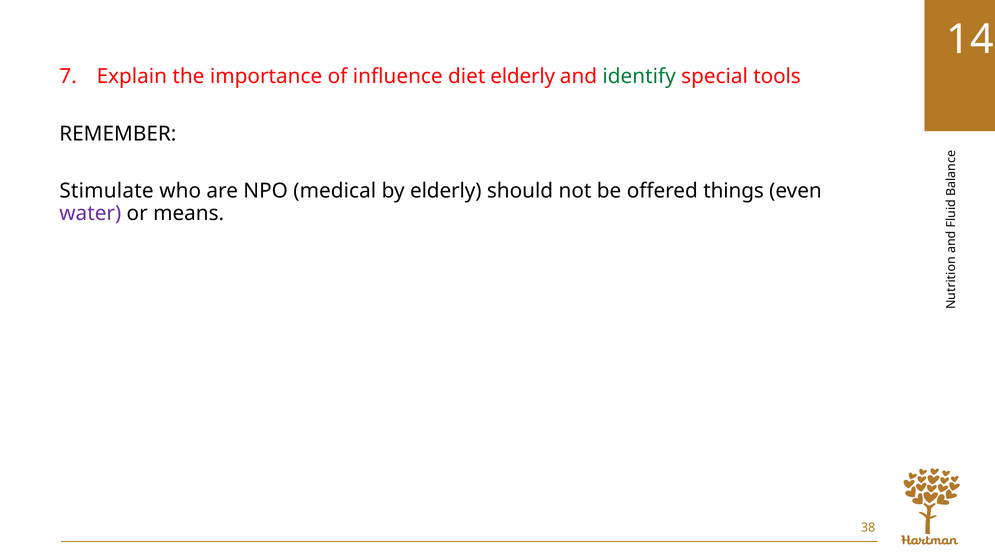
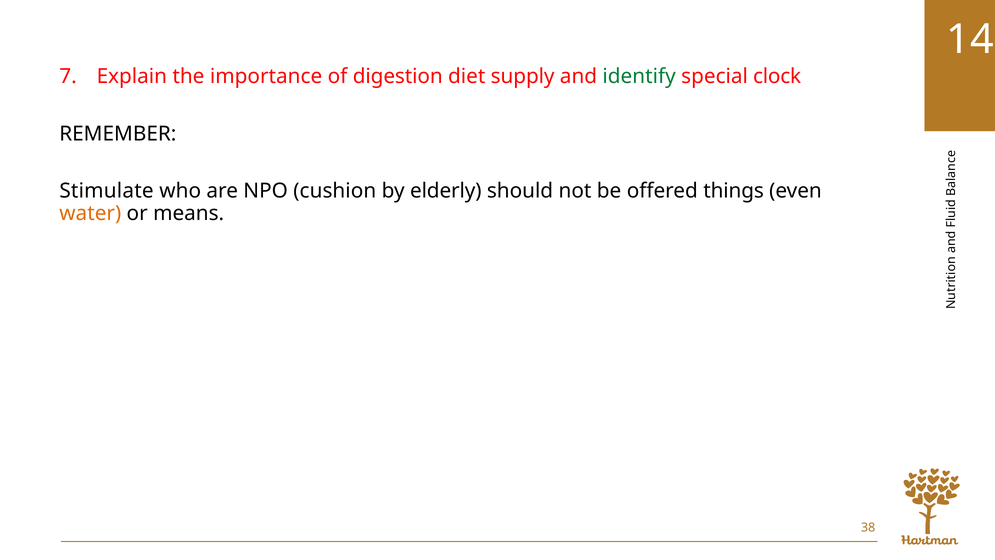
influence: influence -> digestion
diet elderly: elderly -> supply
tools: tools -> clock
medical: medical -> cushion
water colour: purple -> orange
